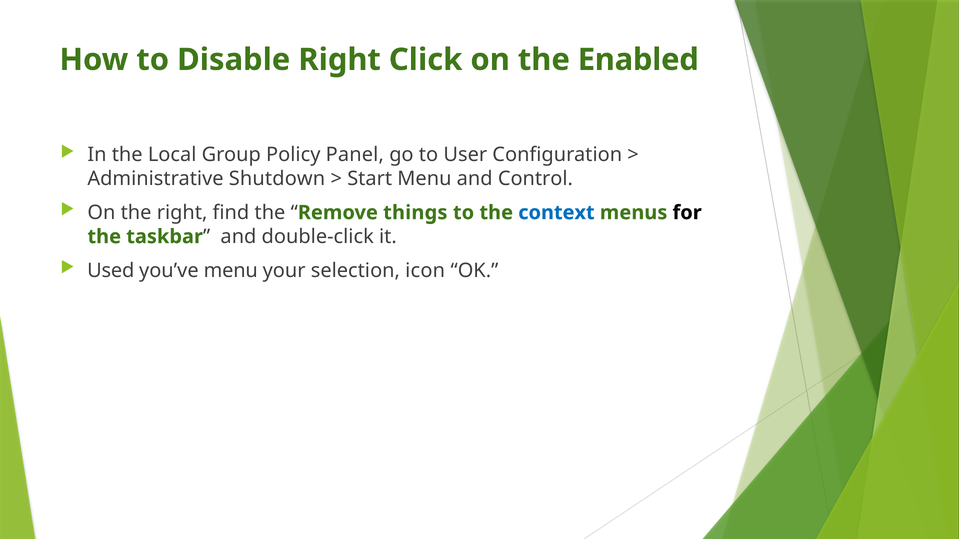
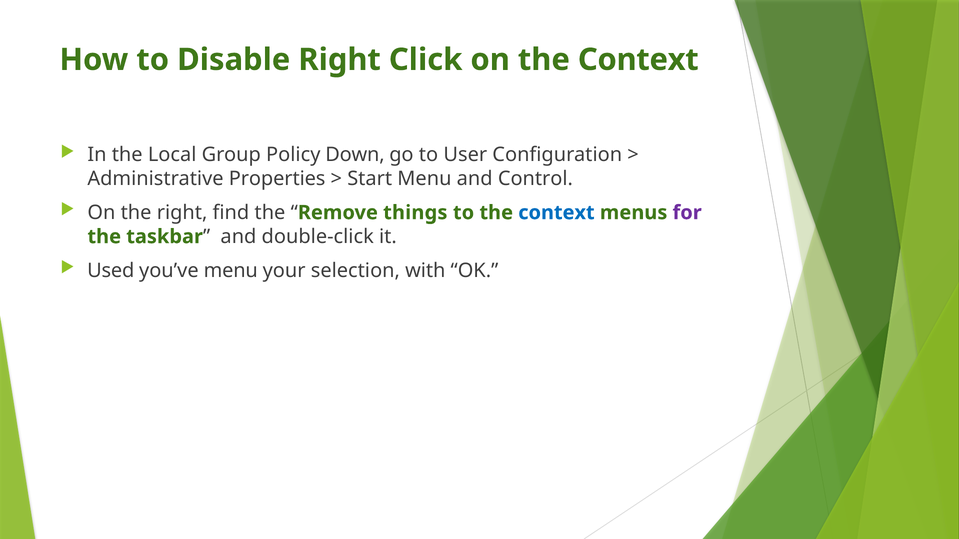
on the Enabled: Enabled -> Context
Panel: Panel -> Down
Shutdown: Shutdown -> Properties
for colour: black -> purple
icon: icon -> with
